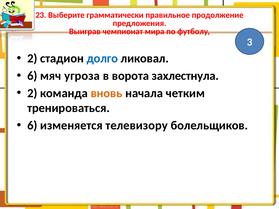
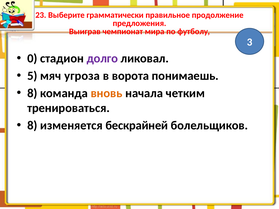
2 at (32, 59): 2 -> 0
долго colour: blue -> purple
6 at (32, 76): 6 -> 5
захлестнула: захлестнула -> понимаешь
2 at (32, 93): 2 -> 8
6 at (32, 126): 6 -> 8
телевизору: телевизору -> бескрайней
